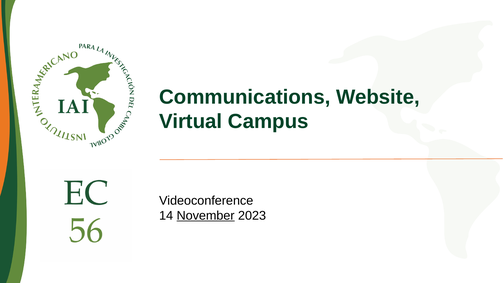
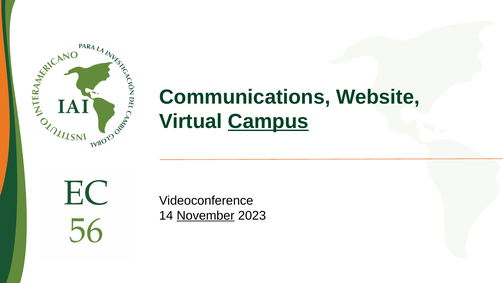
Campus underline: none -> present
